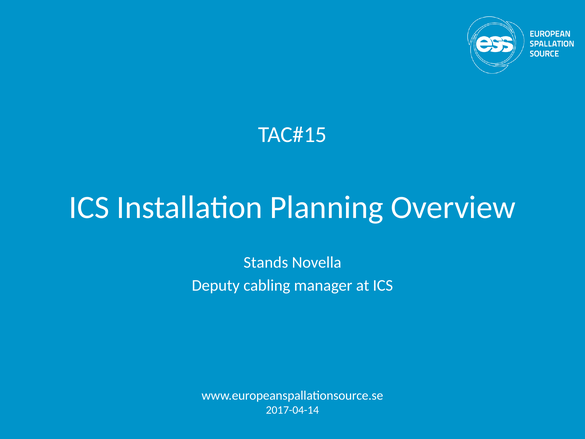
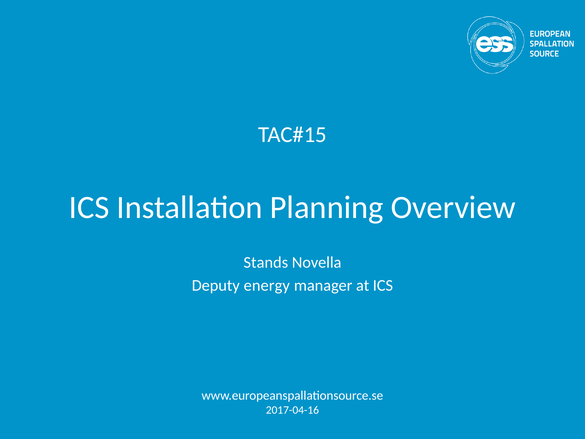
cabling: cabling -> energy
2017-04-14: 2017-04-14 -> 2017-04-16
